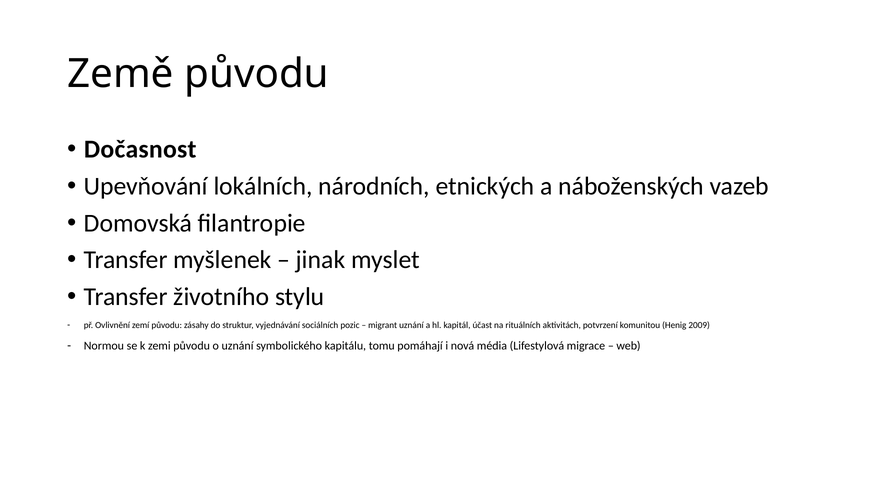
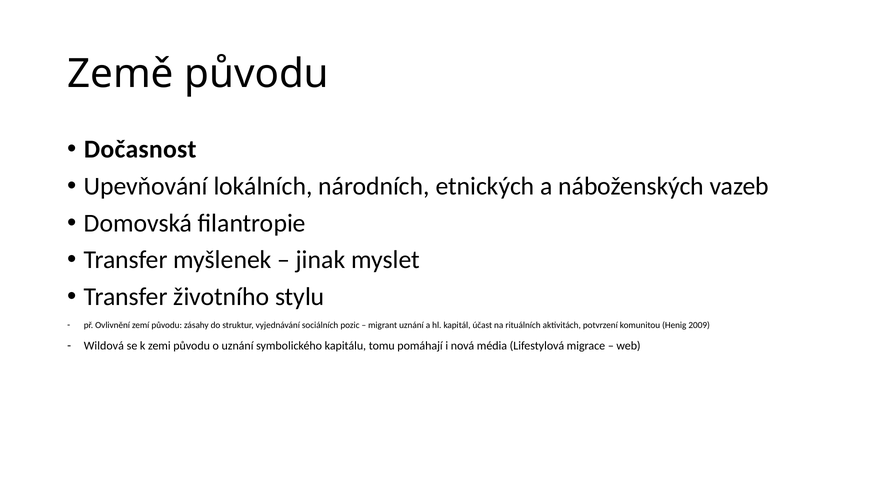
Normou: Normou -> Wildová
